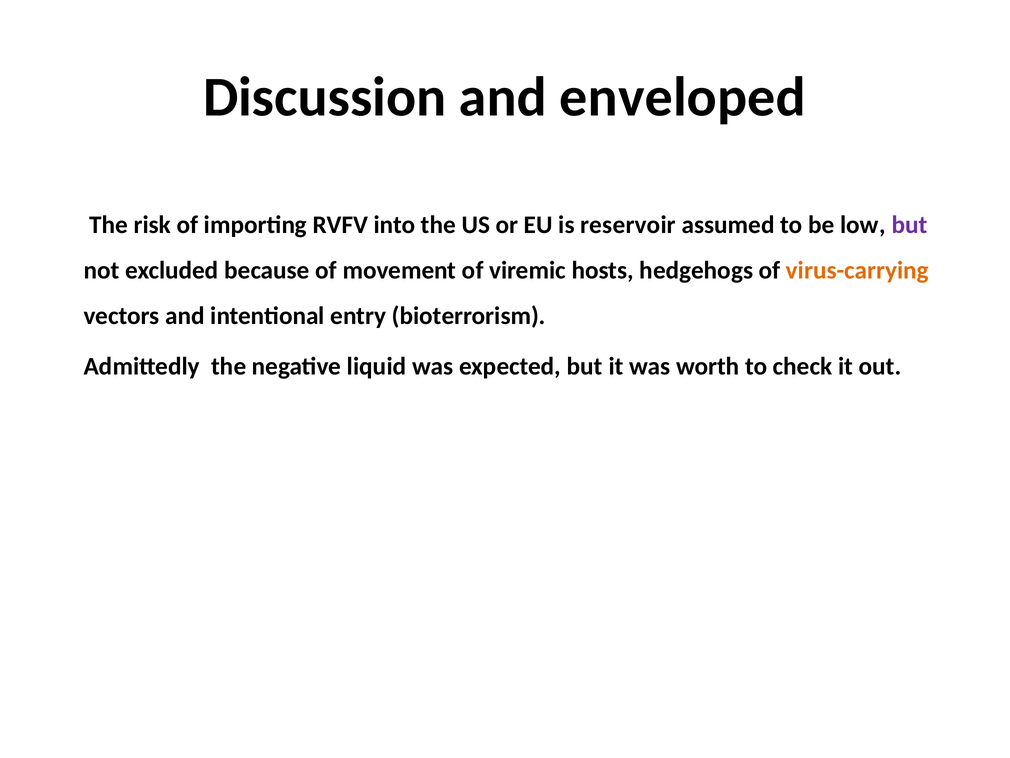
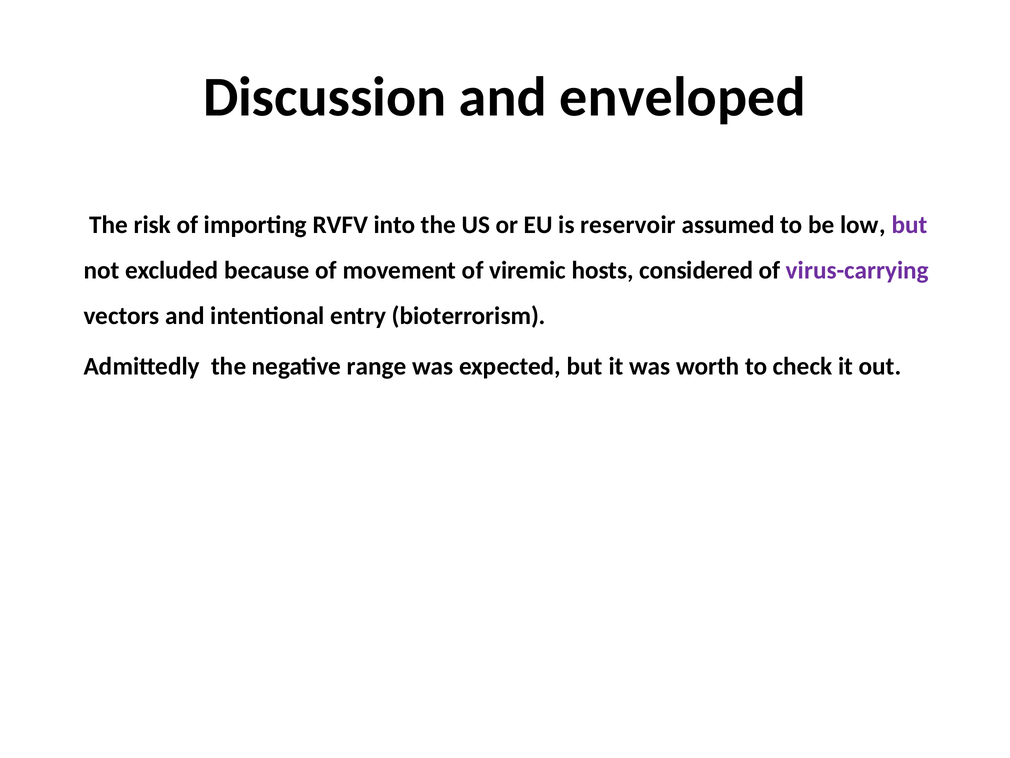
hedgehogs: hedgehogs -> considered
virus-carrying colour: orange -> purple
liquid: liquid -> range
